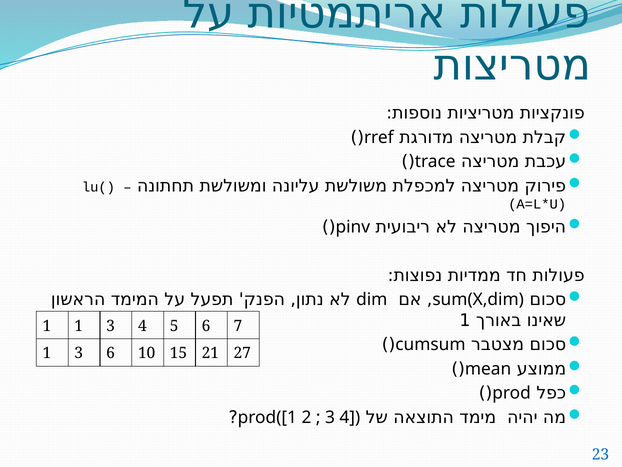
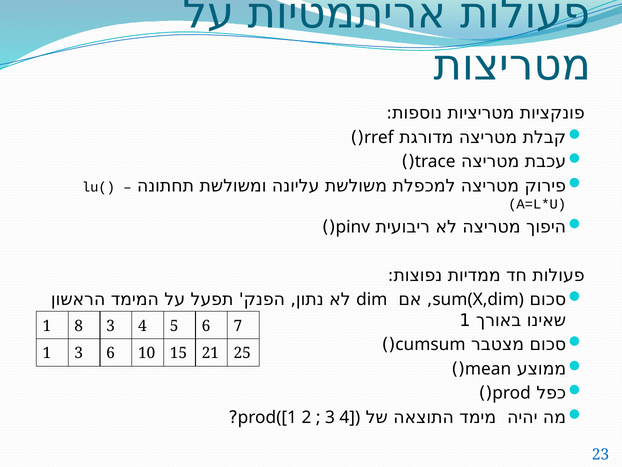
1 1: 1 -> 8
27: 27 -> 25
